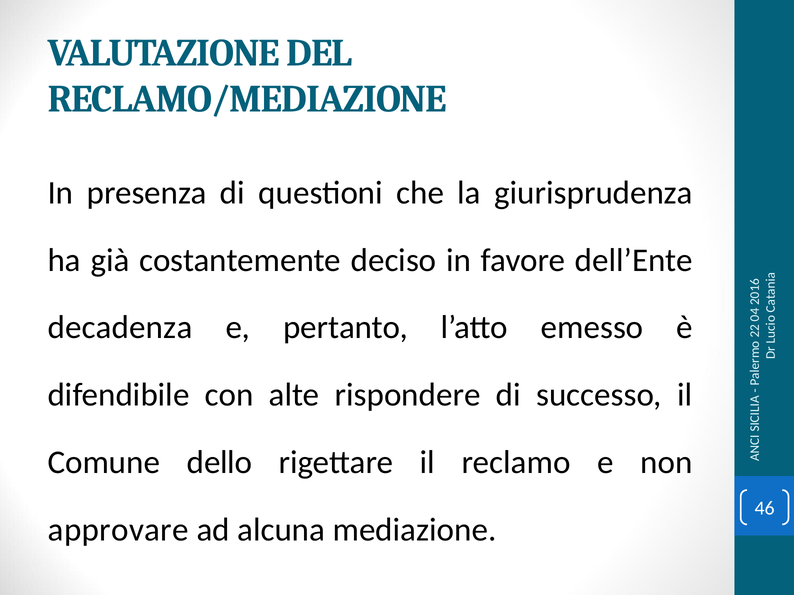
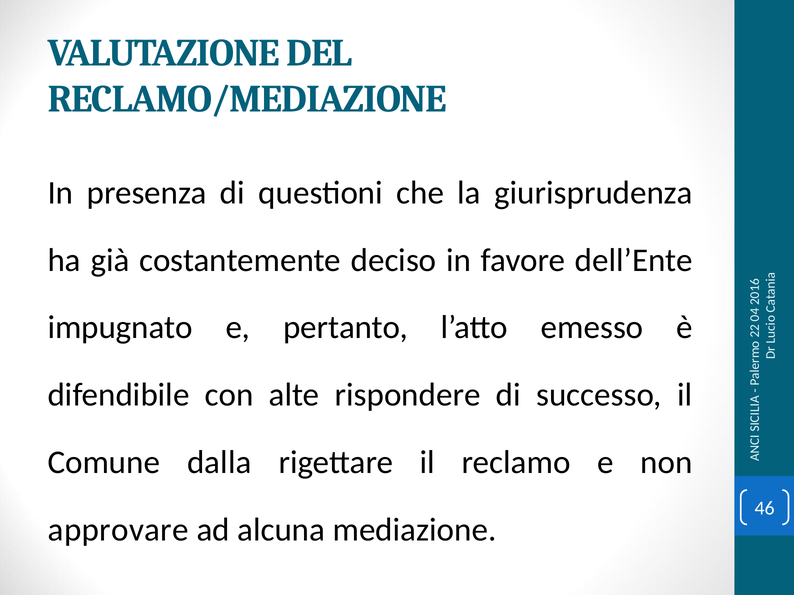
decadenza: decadenza -> impugnato
dello: dello -> dalla
